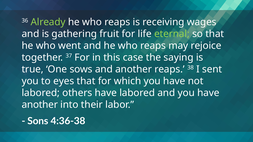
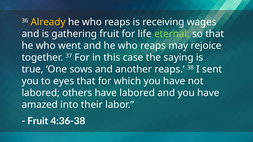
Already colour: light green -> yellow
another at (40, 105): another -> amazed
Sons at (38, 121): Sons -> Fruit
